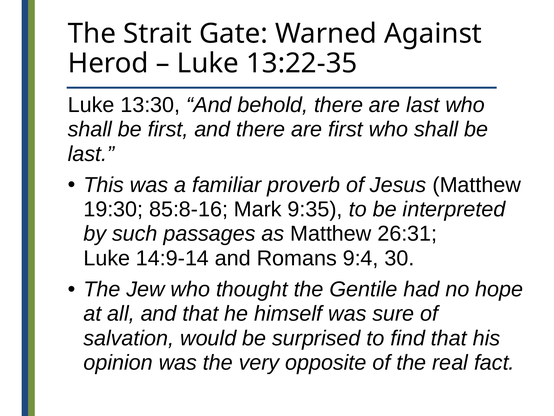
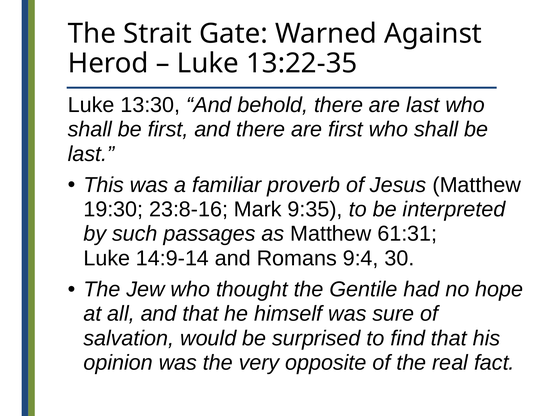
85:8-16: 85:8-16 -> 23:8-16
26:31: 26:31 -> 61:31
